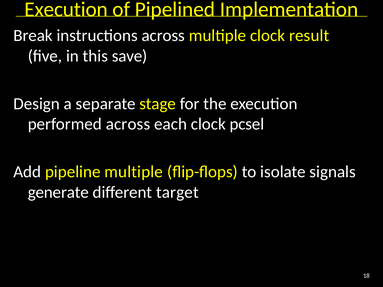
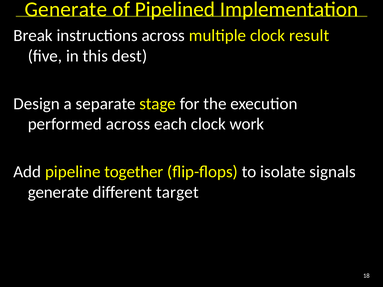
Execution at (66, 9): Execution -> Generate
save: save -> dest
pcsel: pcsel -> work
pipeline multiple: multiple -> together
